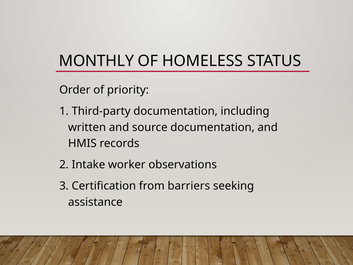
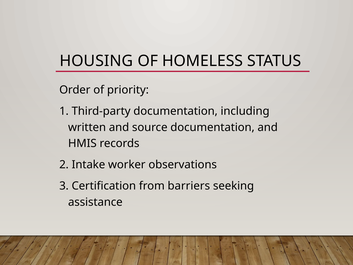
MONTHLY: MONTHLY -> HOUSING
